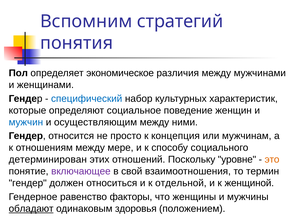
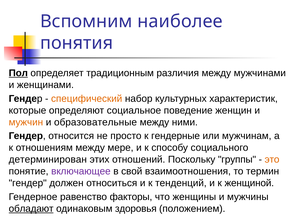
стратегий: стратегий -> наиболее
Пол underline: none -> present
экономическое: экономическое -> традиционным
специфический colour: blue -> orange
мужчин colour: blue -> orange
осуществляющим: осуществляющим -> образовательные
концепция: концепция -> гендерные
уровне: уровне -> группы
отдельной: отдельной -> тенденций
